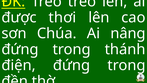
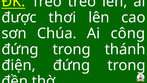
nâng: nâng -> công
